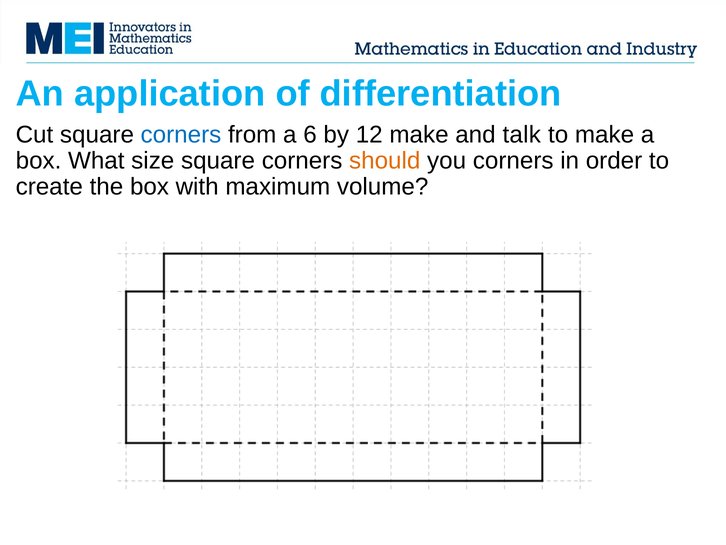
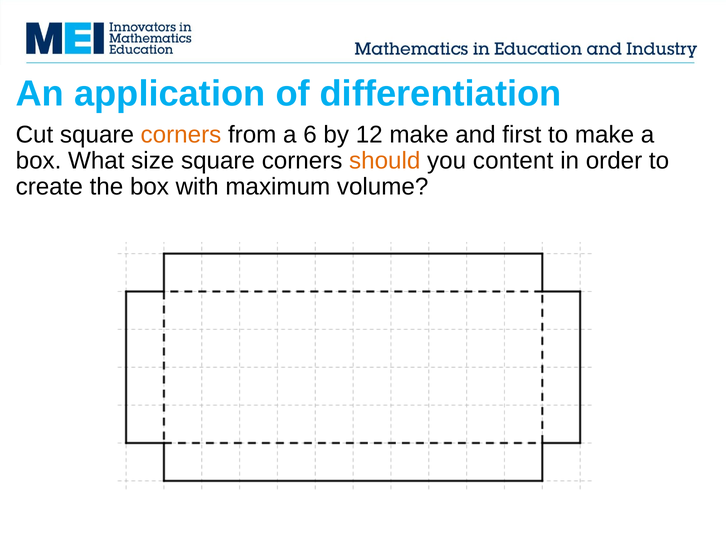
corners at (181, 134) colour: blue -> orange
talk: talk -> first
you corners: corners -> content
